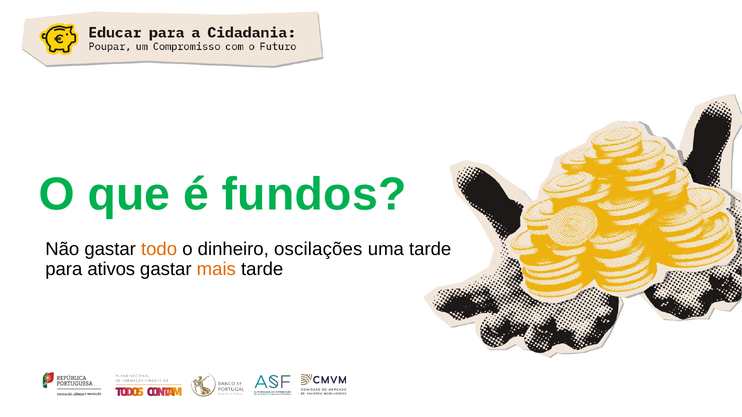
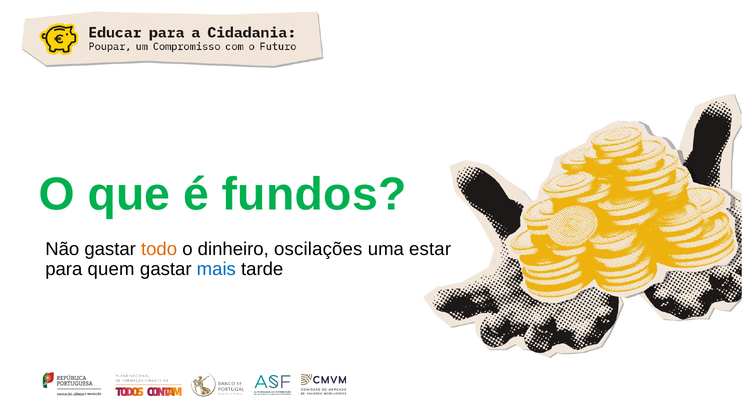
uma tarde: tarde -> estar
ativos: ativos -> quem
mais colour: orange -> blue
